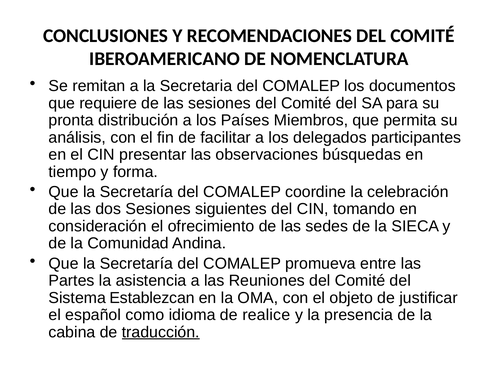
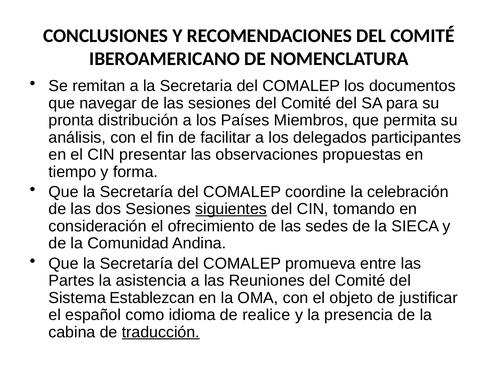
requiere: requiere -> navegar
búsquedas: búsquedas -> propuestas
siguientes underline: none -> present
